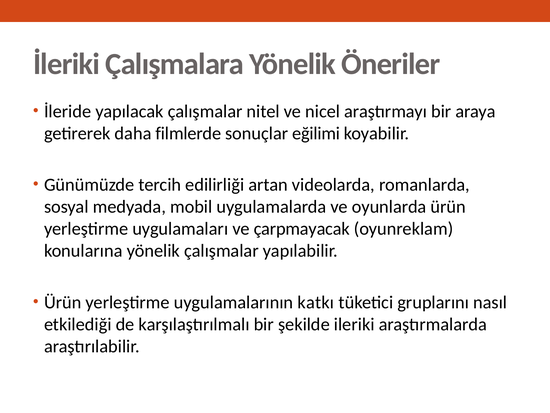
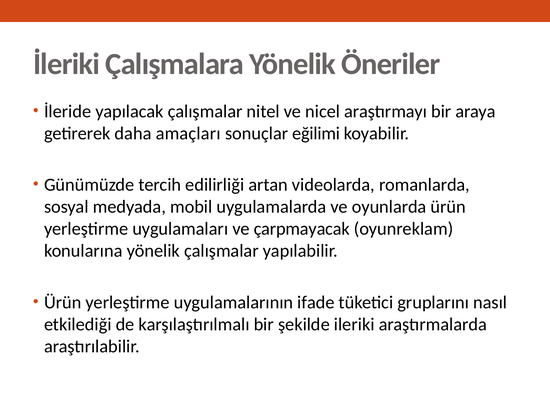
filmlerde: filmlerde -> amaçları
katkı: katkı -> ifade
